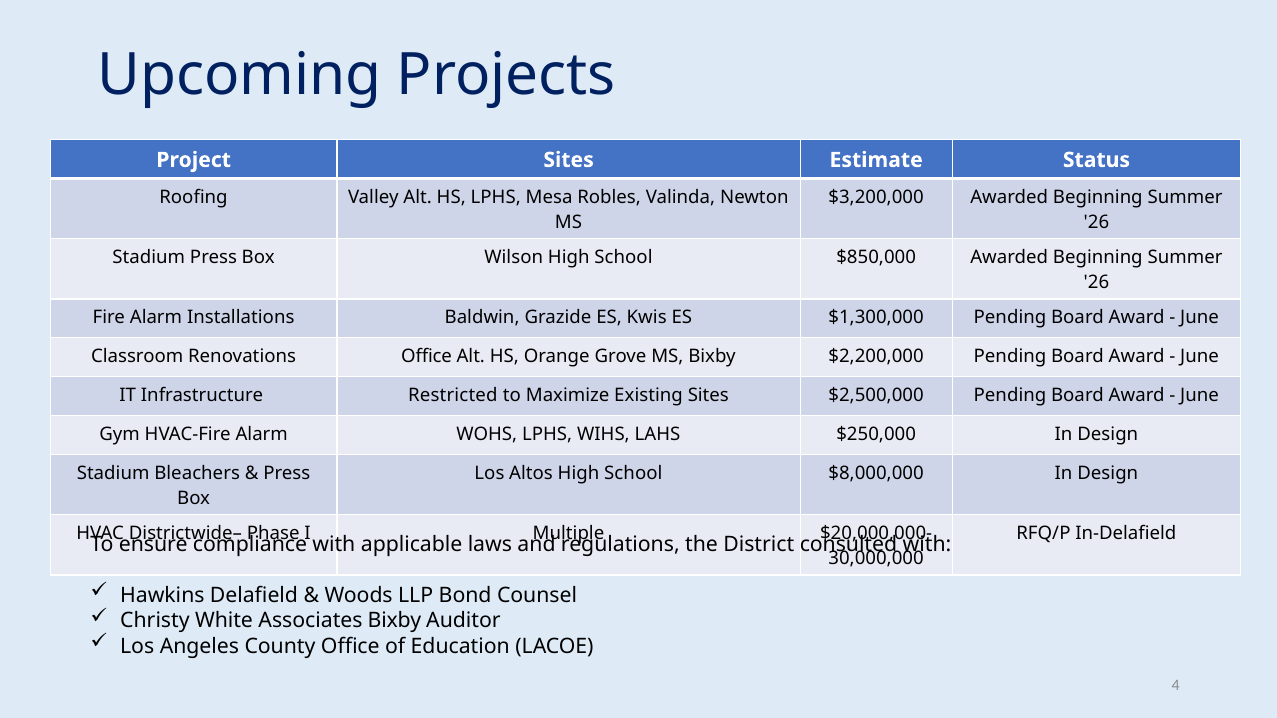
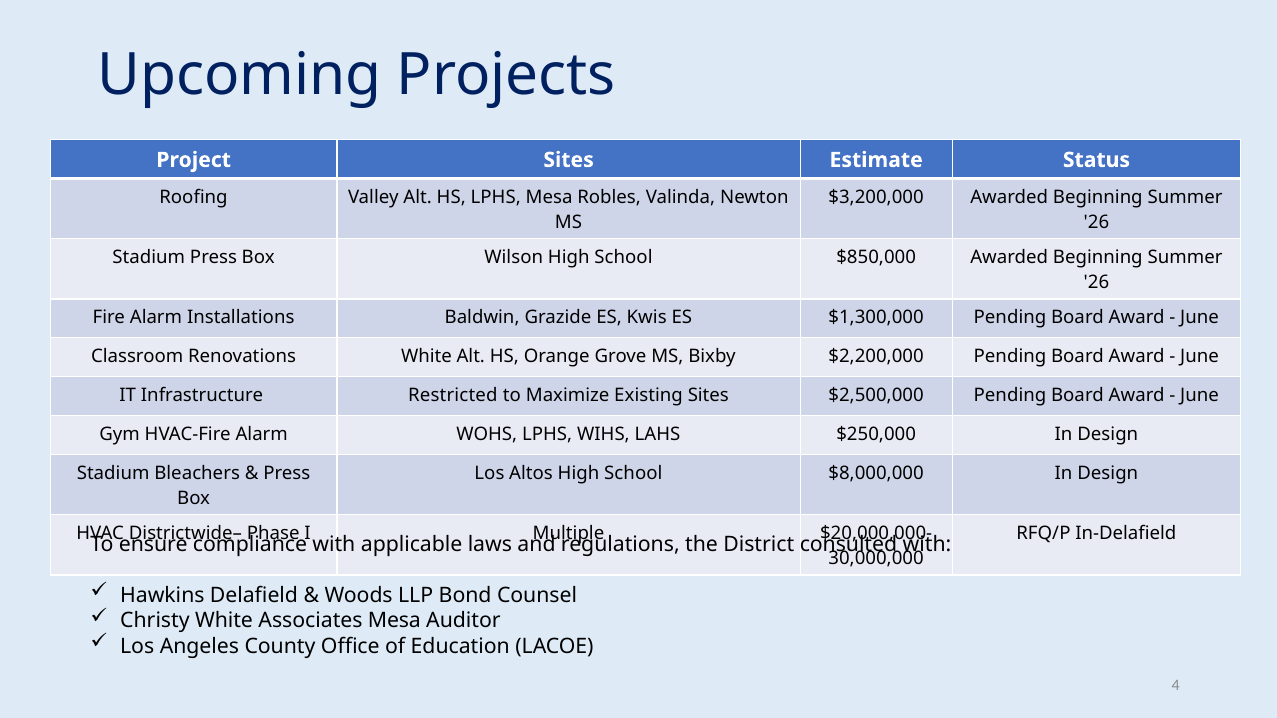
Renovations Office: Office -> White
Associates Bixby: Bixby -> Mesa
